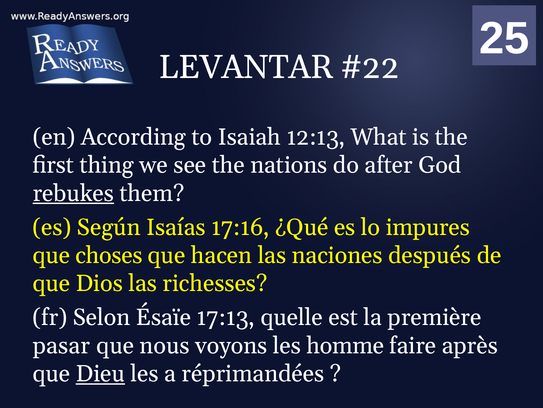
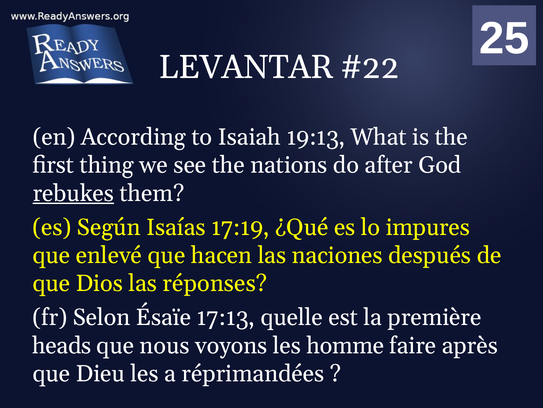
12:13: 12:13 -> 19:13
17:16: 17:16 -> 17:19
choses: choses -> enlevé
richesses: richesses -> réponses
pasar: pasar -> heads
Dieu underline: present -> none
